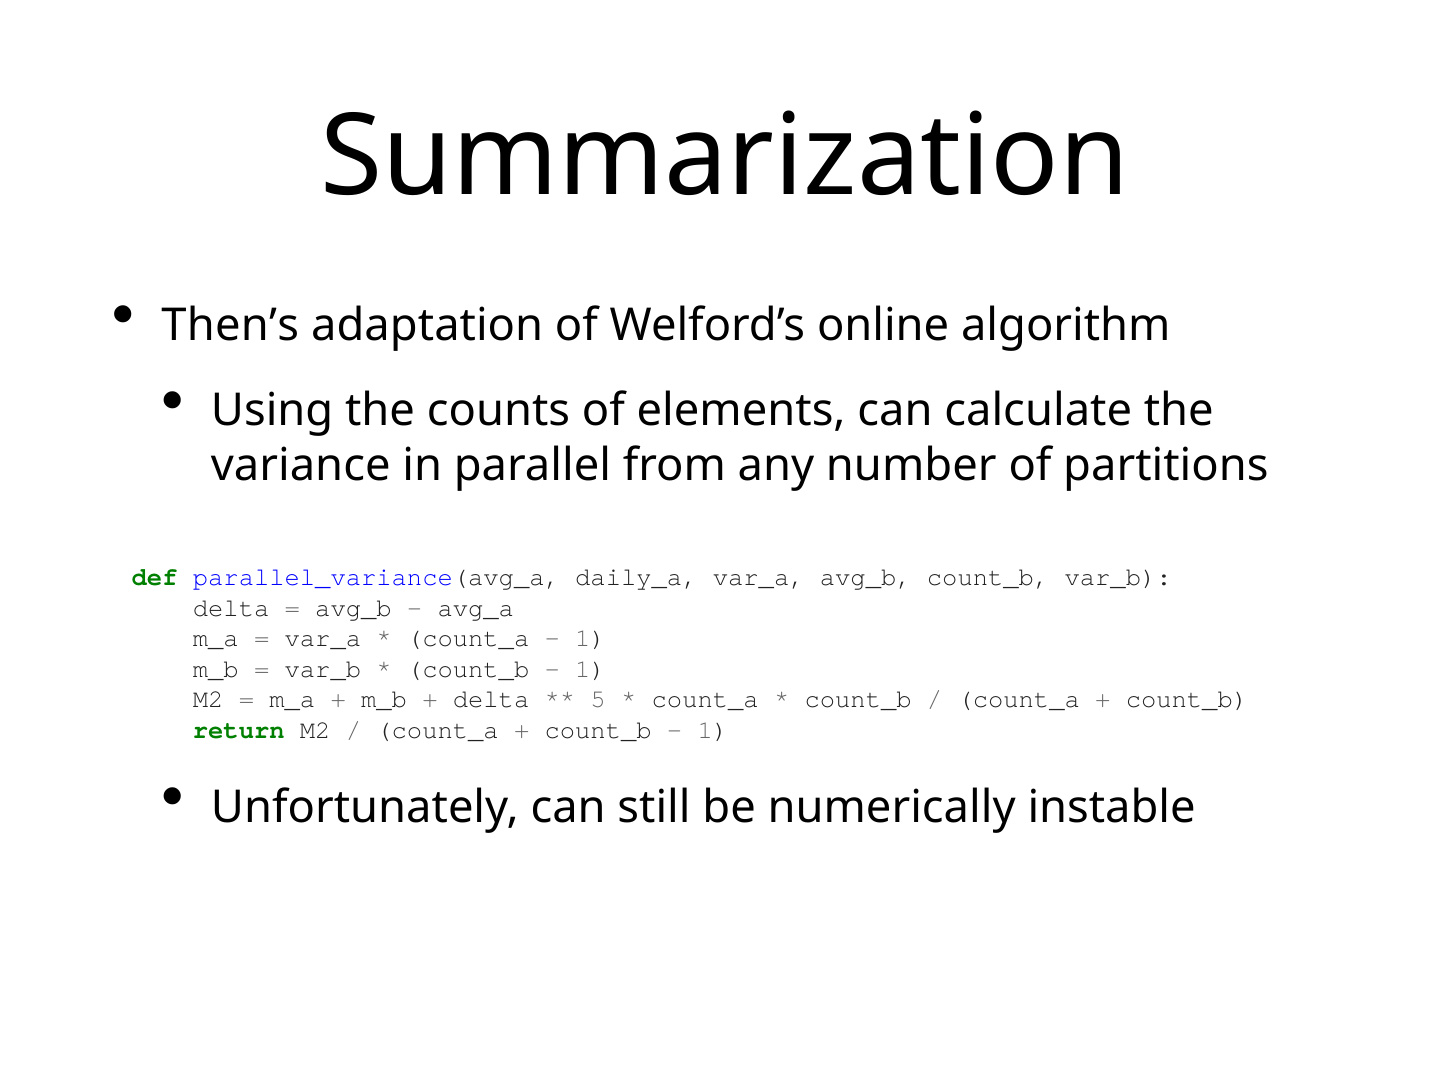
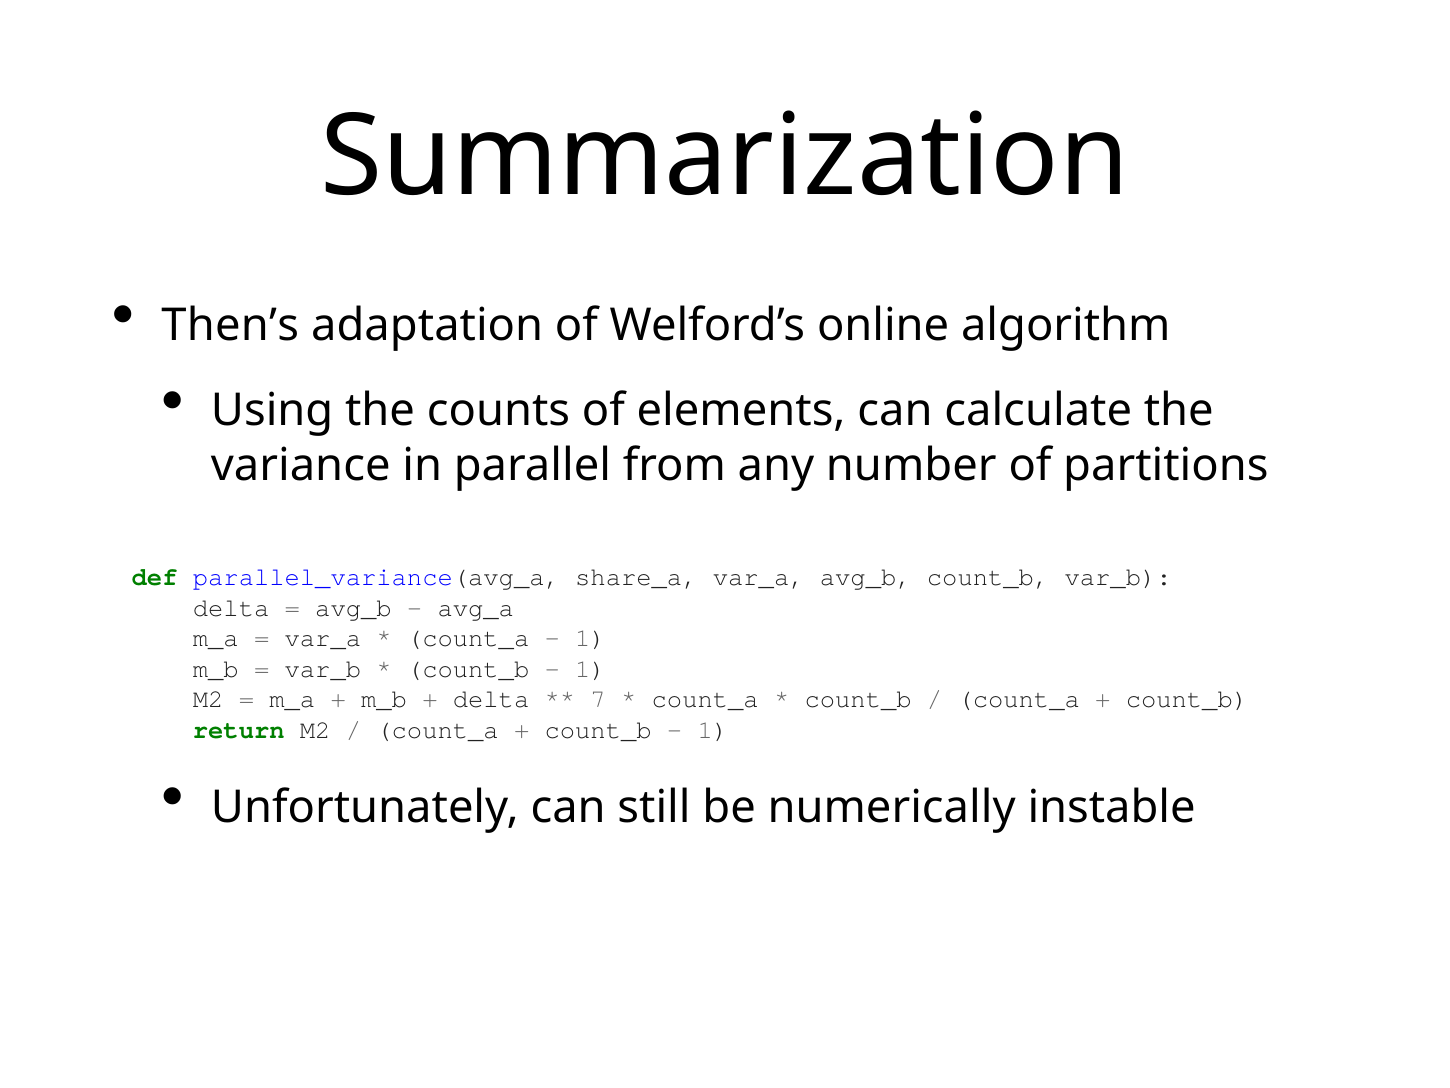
daily_a: daily_a -> share_a
5: 5 -> 7
